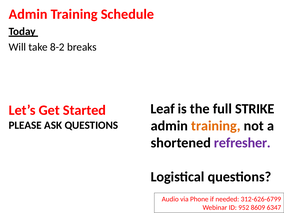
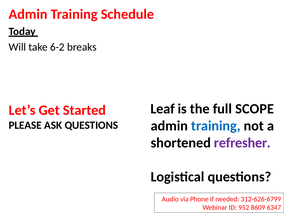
8-2: 8-2 -> 6-2
STRIKE: STRIKE -> SCOPE
training at (216, 126) colour: orange -> blue
